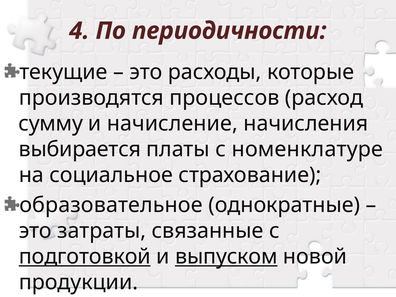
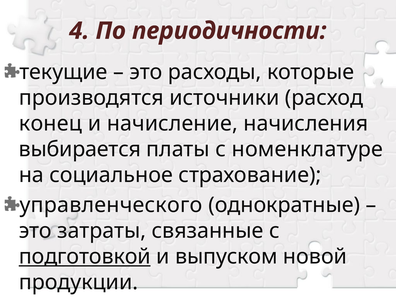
процессов: процессов -> источники
сумму: сумму -> конец
образовательное: образовательное -> управленческого
выпуском underline: present -> none
